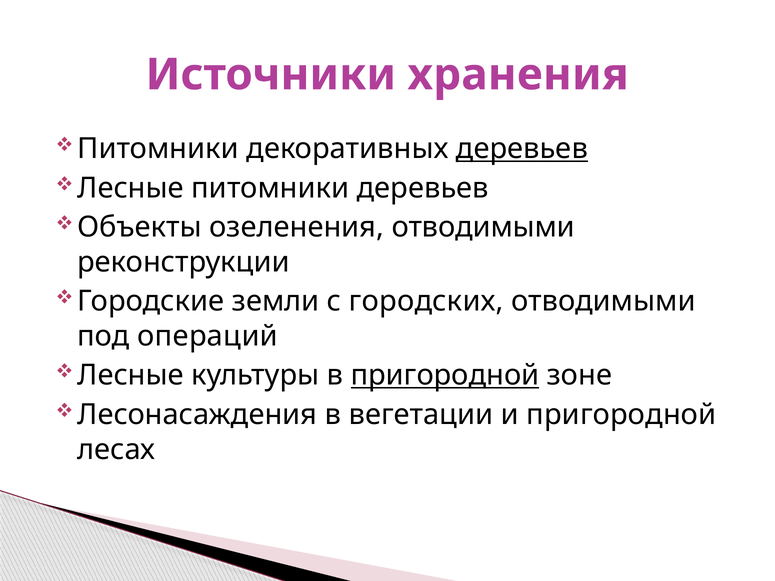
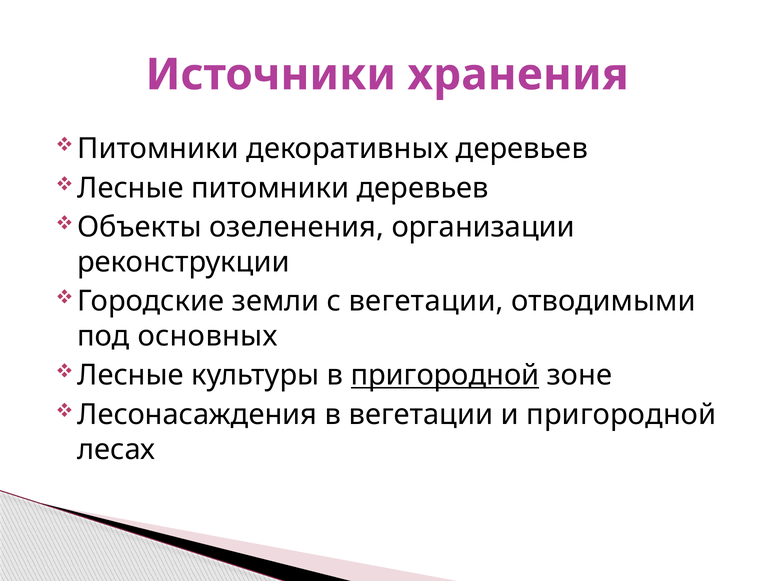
деревьев at (522, 149) underline: present -> none
озеленения отводимыми: отводимыми -> организации
с городских: городских -> вегетации
операций: операций -> основных
